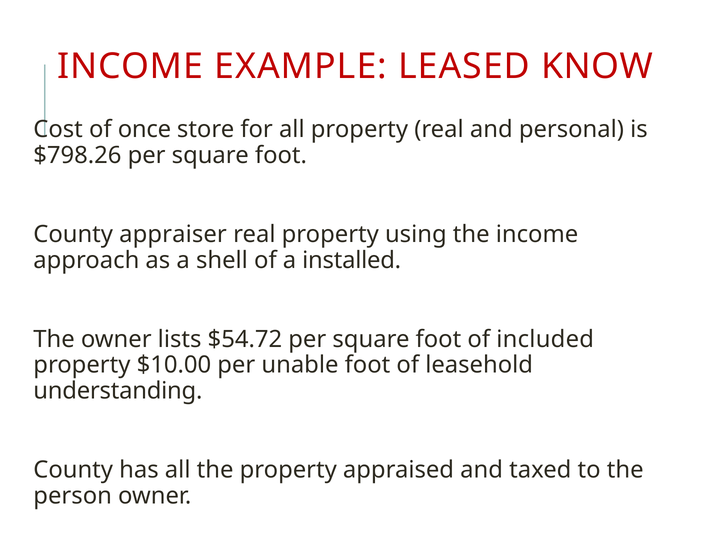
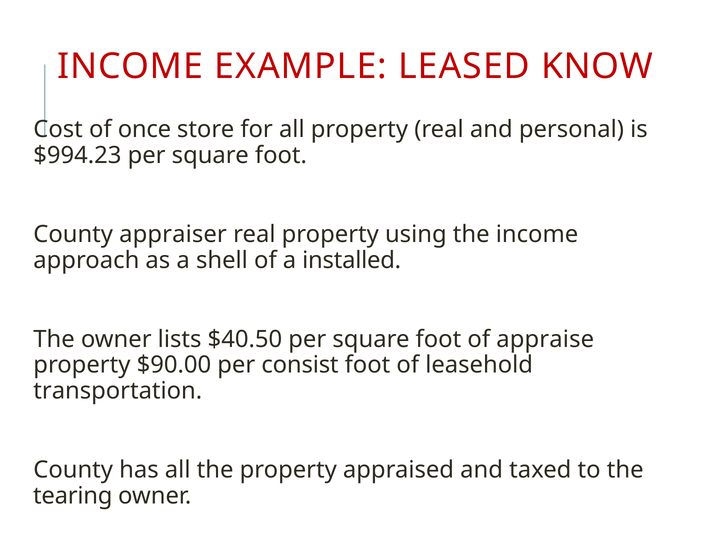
$798.26: $798.26 -> $994.23
$54.72: $54.72 -> $40.50
included: included -> appraise
$10.00: $10.00 -> $90.00
unable: unable -> consist
understanding: understanding -> transportation
person: person -> tearing
